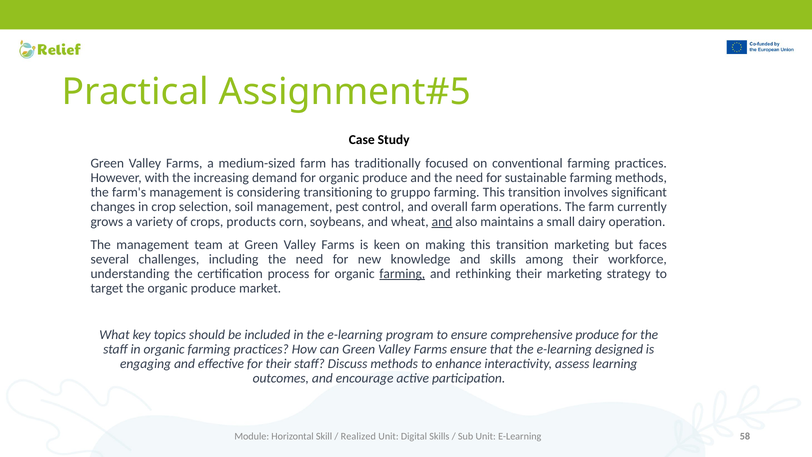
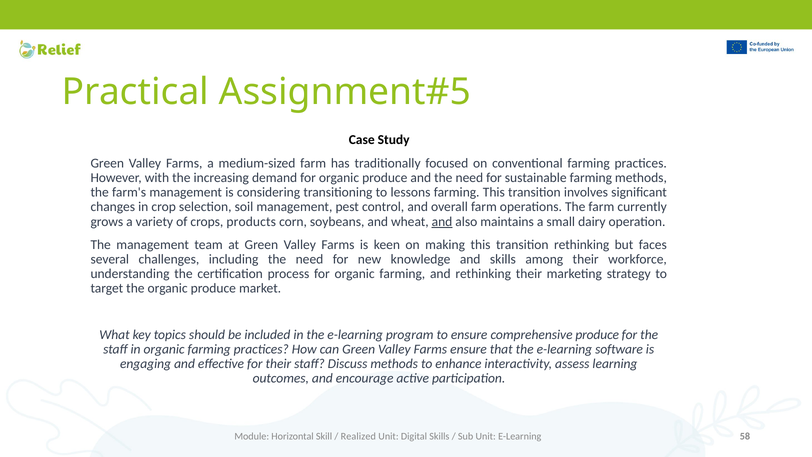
gruppo: gruppo -> lessons
transition marketing: marketing -> rethinking
farming at (402, 274) underline: present -> none
designed: designed -> software
